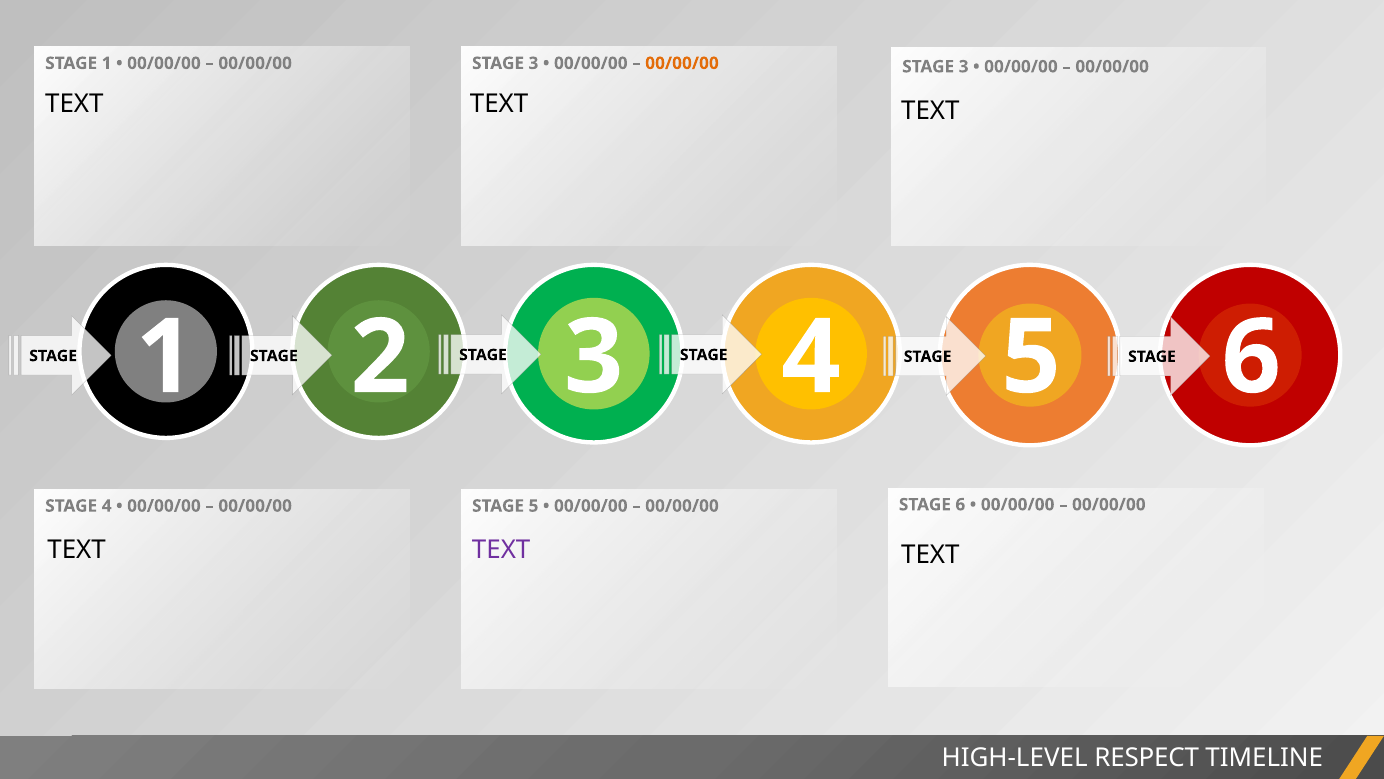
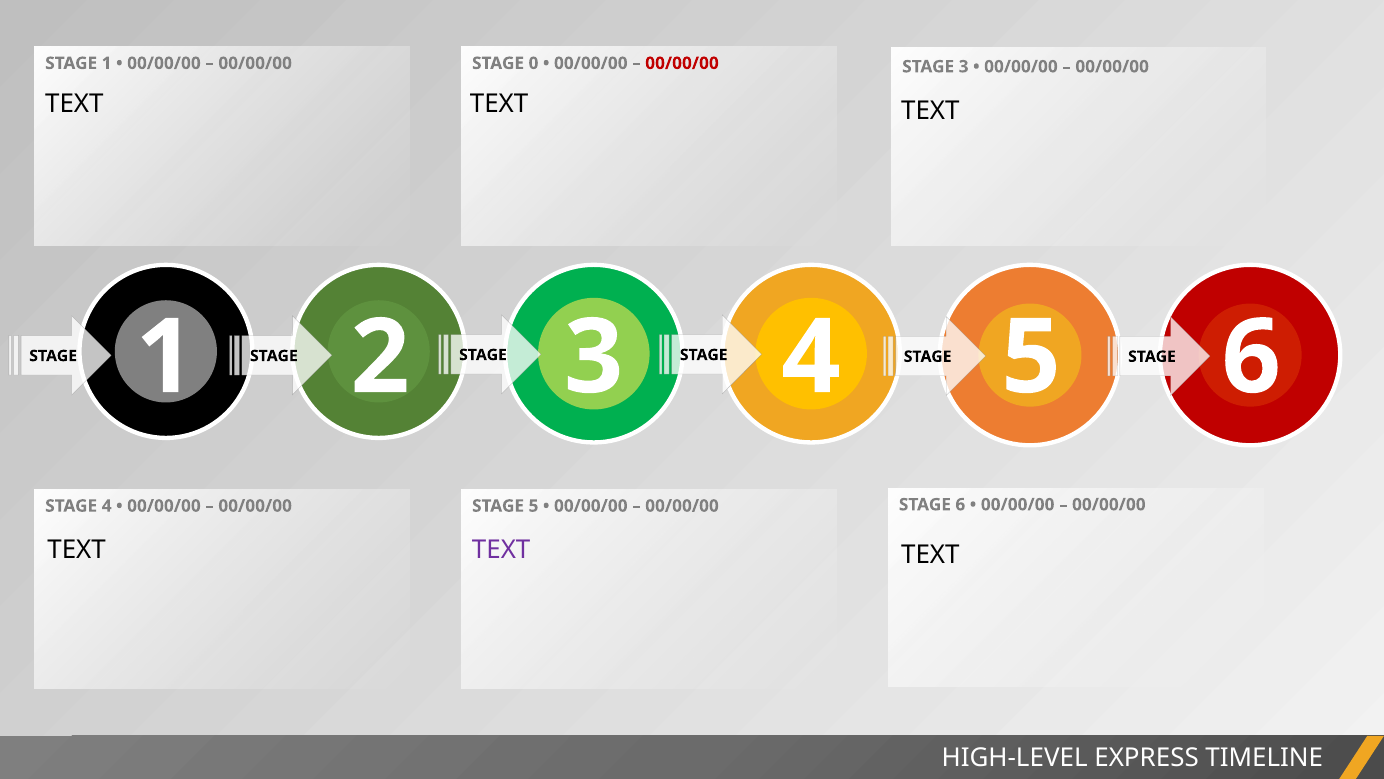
3 at (533, 63): 3 -> 0
00/00/00 at (682, 63) colour: orange -> red
RESPECT: RESPECT -> EXPRESS
